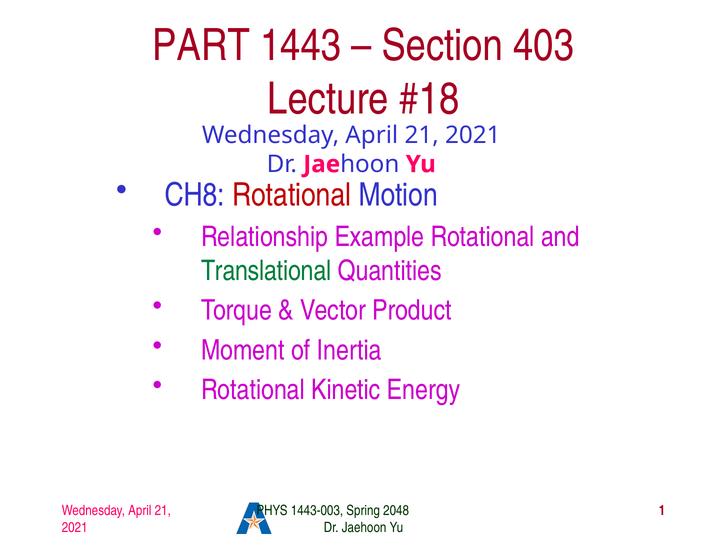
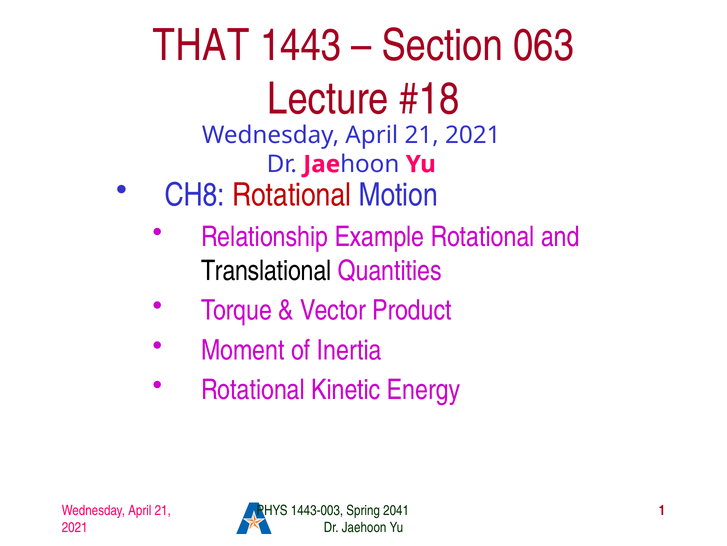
PART: PART -> THAT
403: 403 -> 063
Translational colour: green -> black
2048: 2048 -> 2041
